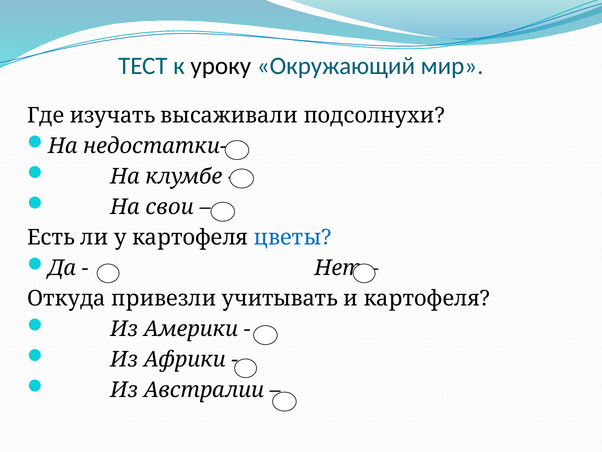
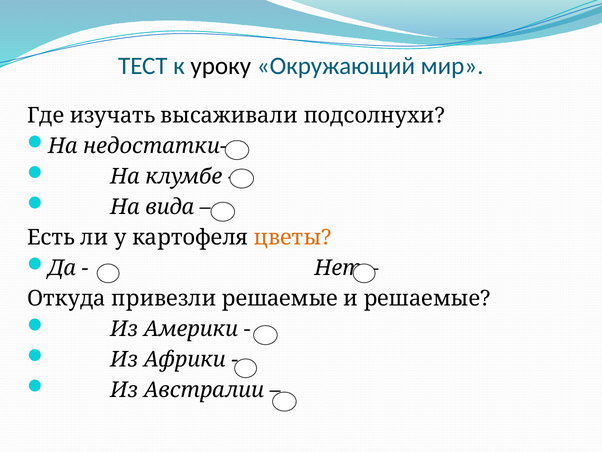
свои: свои -> вида
цветы colour: blue -> orange
привезли учитывать: учитывать -> решаемые
и картофеля: картофеля -> решаемые
